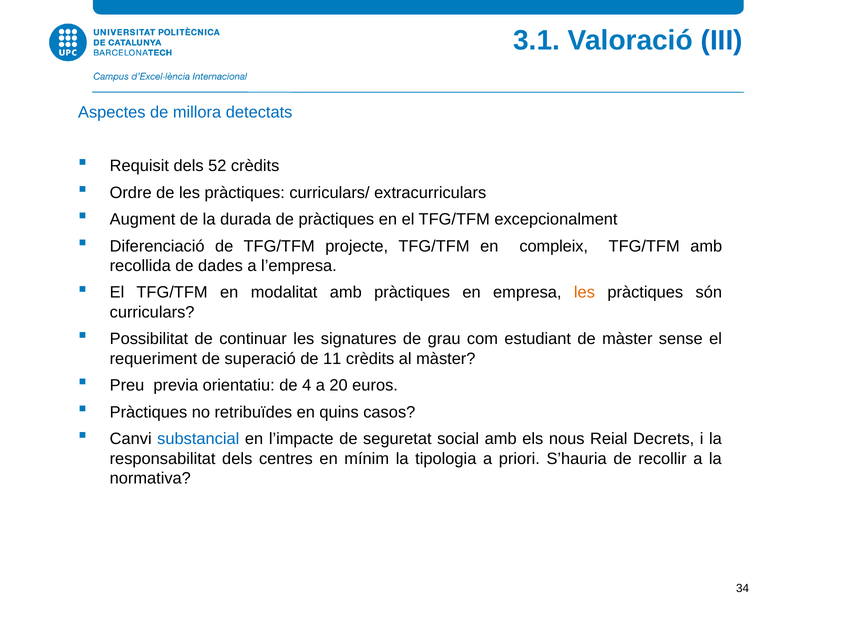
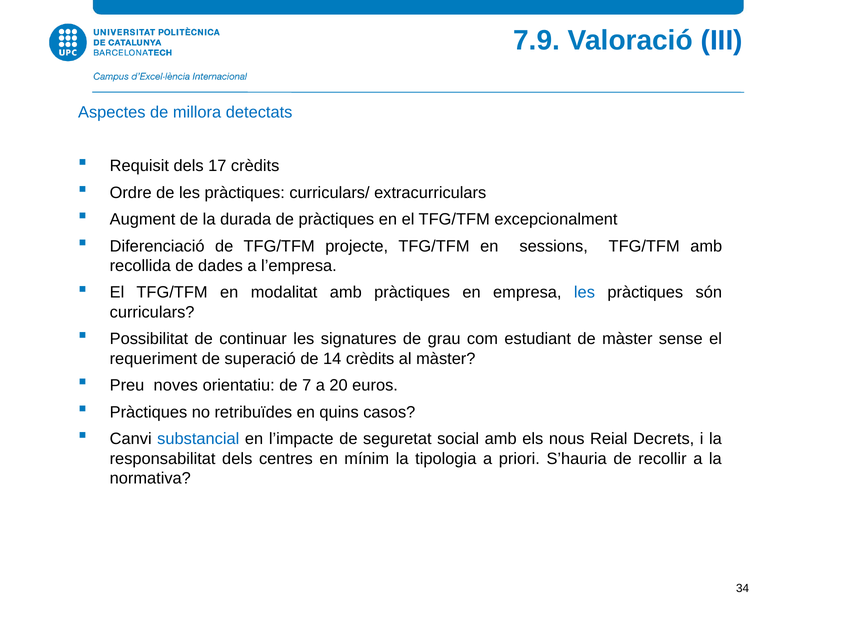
3.1: 3.1 -> 7.9
52: 52 -> 17
compleix: compleix -> sessions
les at (584, 292) colour: orange -> blue
11: 11 -> 14
previa: previa -> noves
4: 4 -> 7
